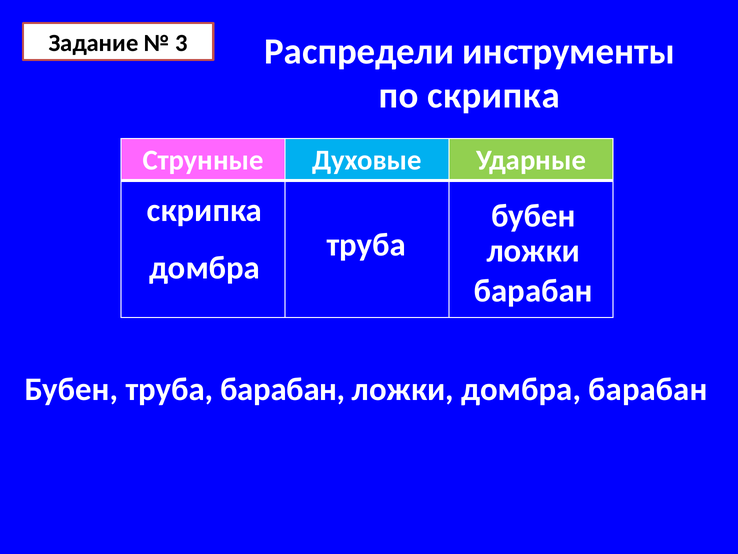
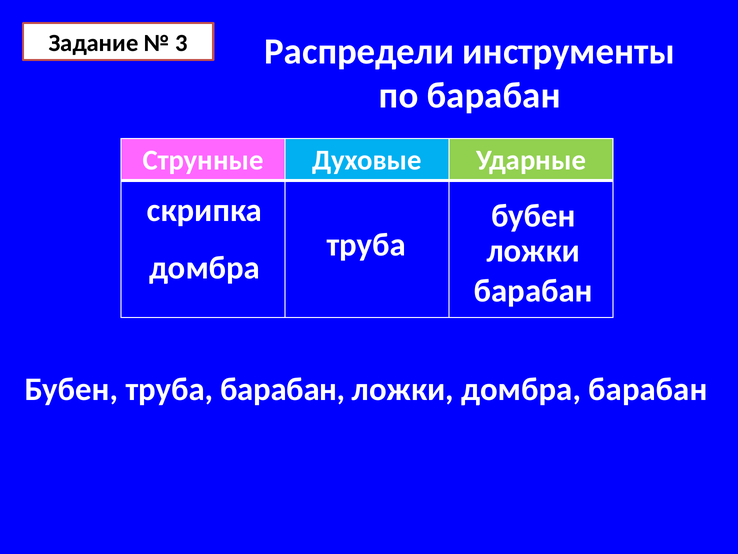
по скрипка: скрипка -> барабан
